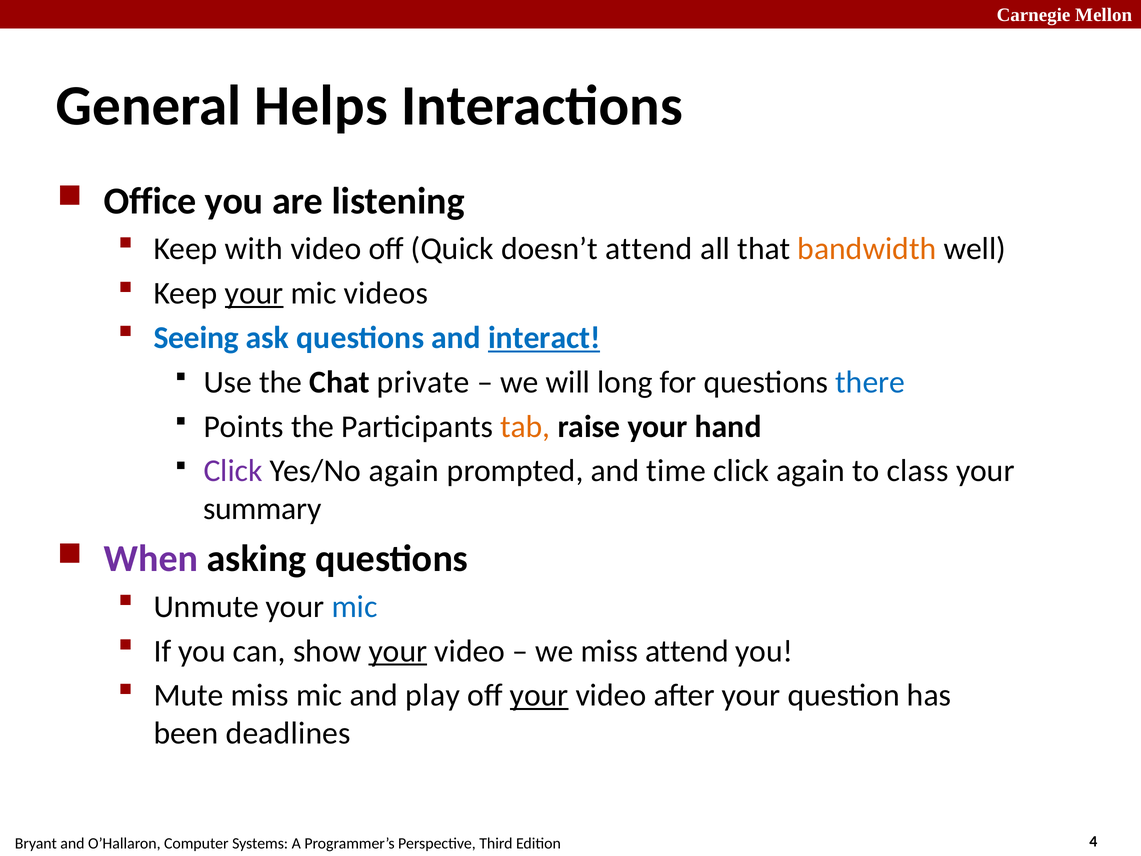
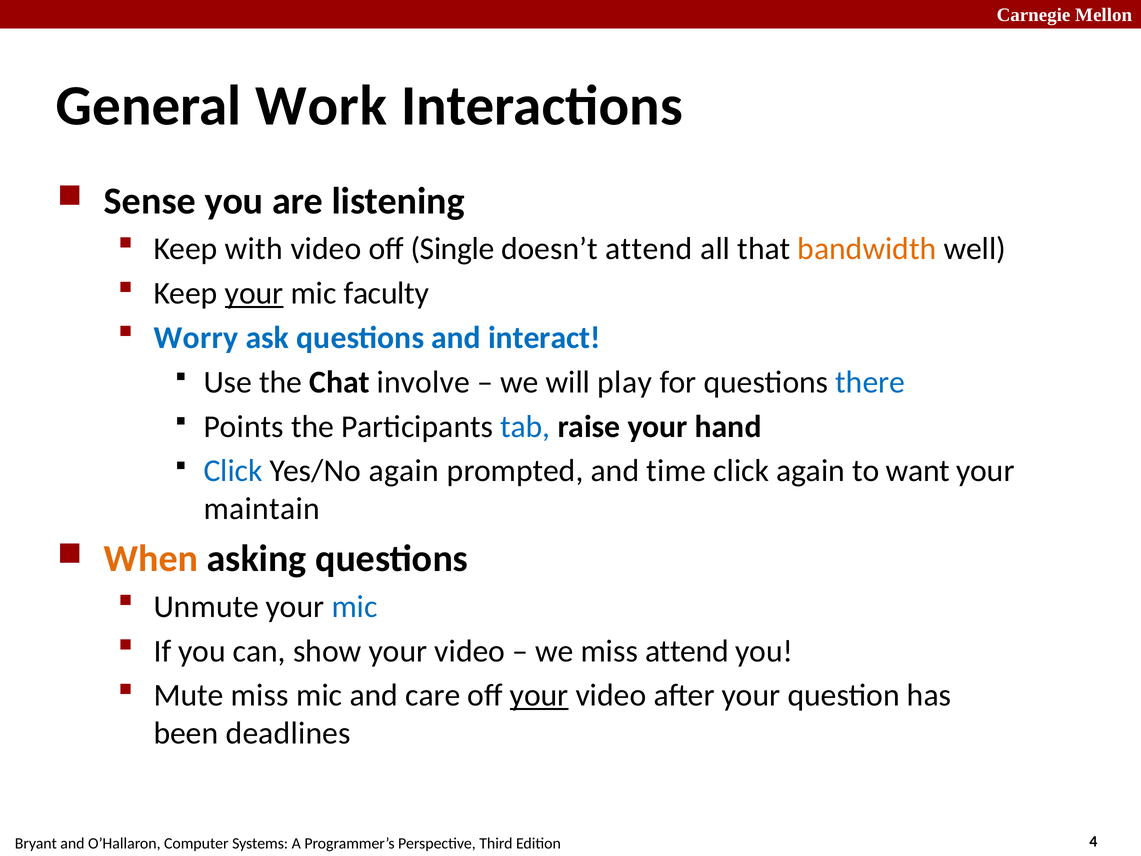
Helps: Helps -> Work
Office: Office -> Sense
Quick: Quick -> Single
videos: videos -> faculty
Seeing: Seeing -> Worry
interact underline: present -> none
private: private -> involve
long: long -> play
tab colour: orange -> blue
Click at (233, 471) colour: purple -> blue
class: class -> want
summary: summary -> maintain
When colour: purple -> orange
your at (398, 651) underline: present -> none
play: play -> care
